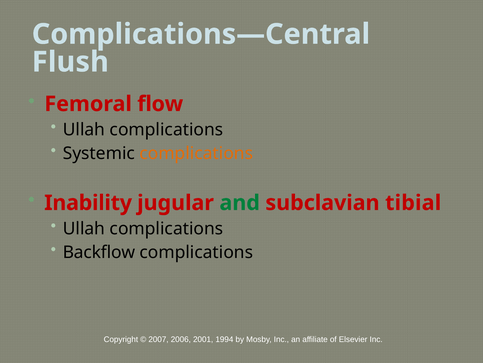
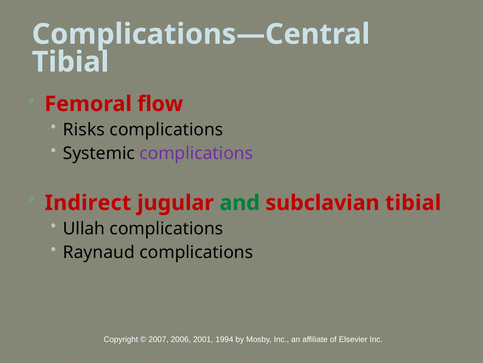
Flush at (70, 62): Flush -> Tibial
Ullah at (84, 130): Ullah -> Risks
complications at (196, 153) colour: orange -> purple
Inability: Inability -> Indirect
Backflow: Backflow -> Raynaud
